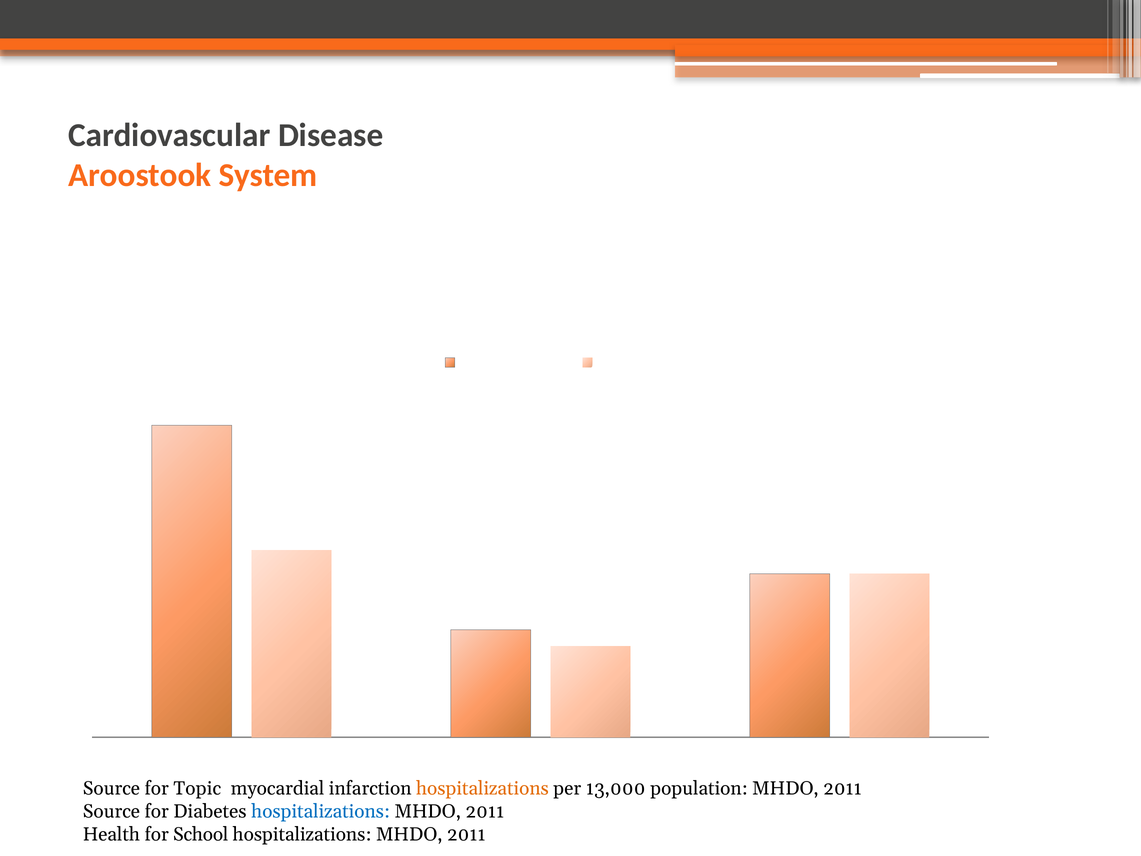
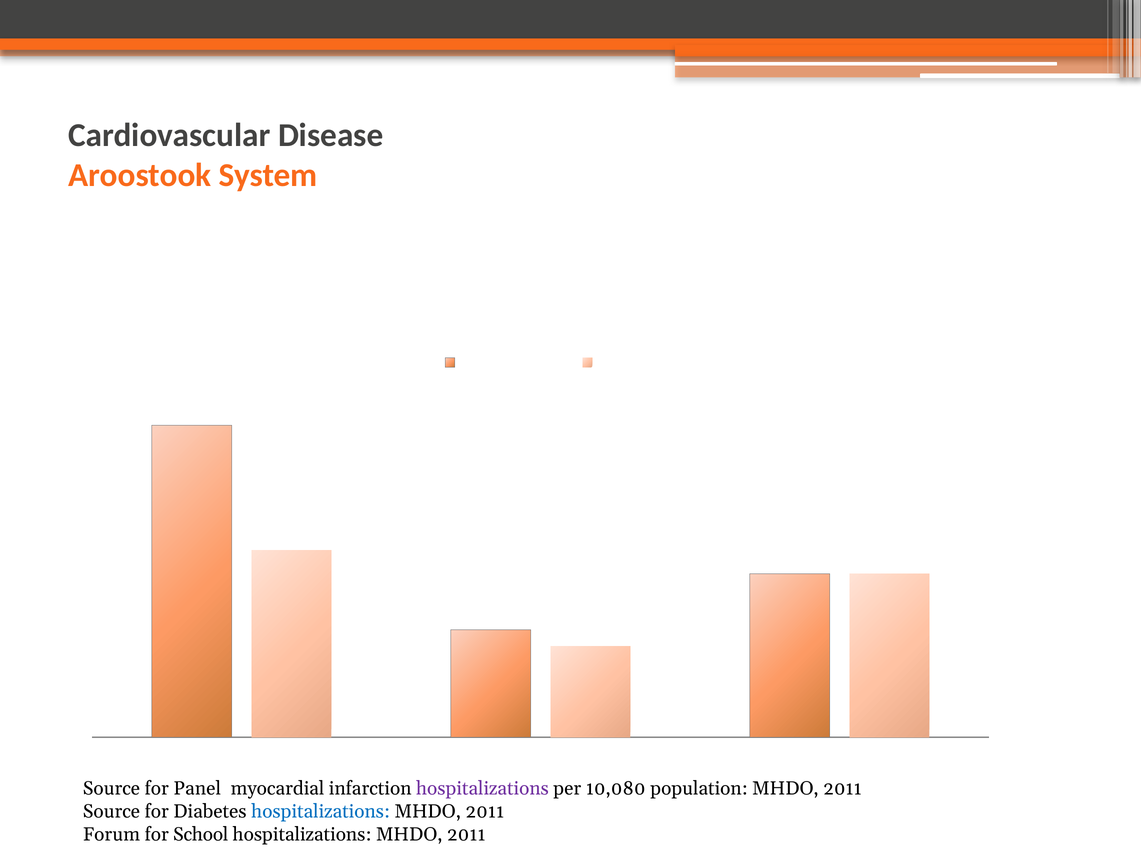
Topic: Topic -> Panel
hospitalizations at (482, 788) colour: orange -> purple
13,000: 13,000 -> 10,080
Health: Health -> Forum
